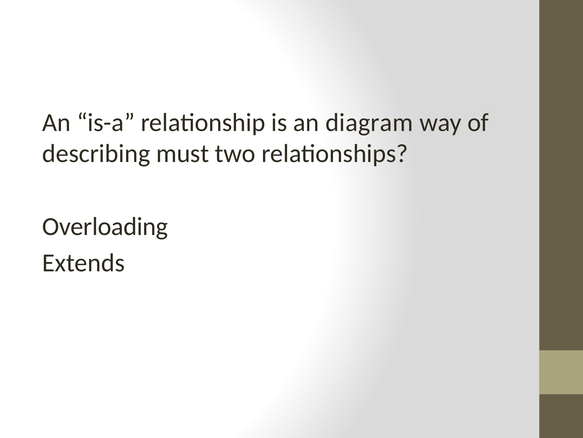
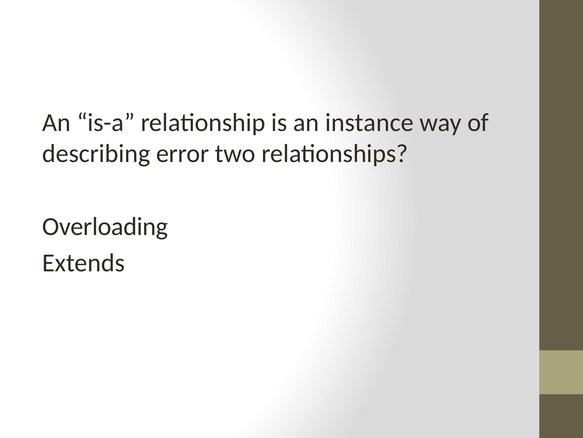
diagram: diagram -> instance
must: must -> error
